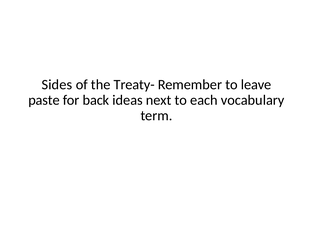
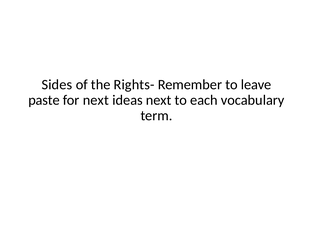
Treaty-: Treaty- -> Rights-
for back: back -> next
